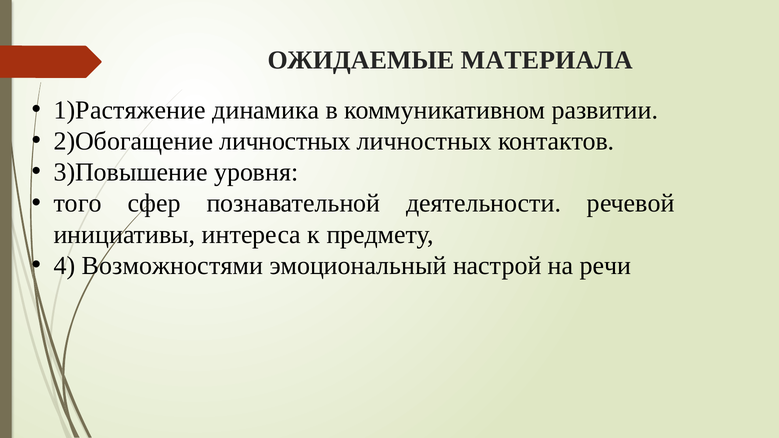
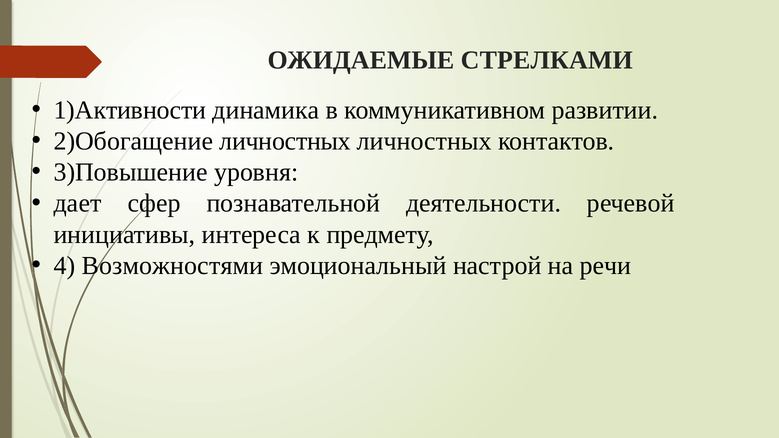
МАТЕРИАЛА: МАТЕРИАЛА -> СТРЕЛКАМИ
1)Растяжение: 1)Растяжение -> 1)Активности
того: того -> дает
